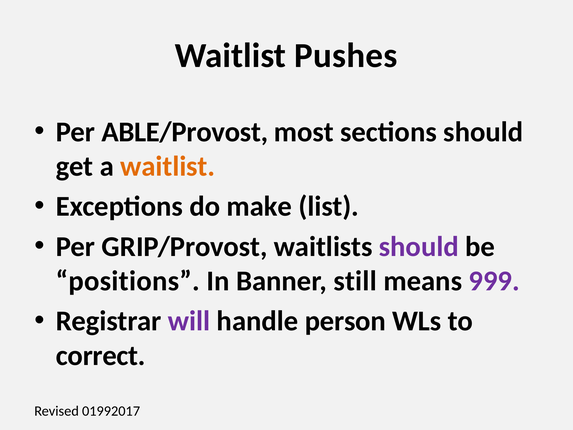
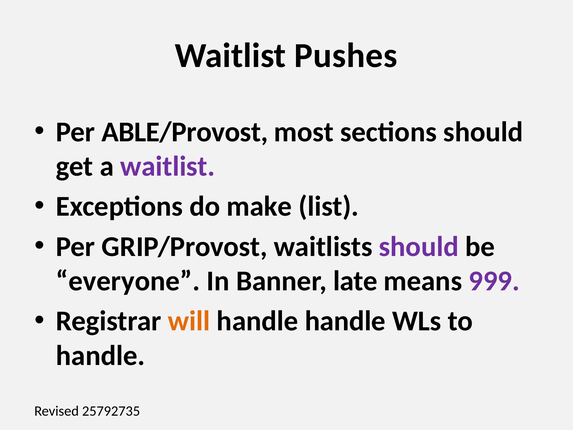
waitlist at (168, 166) colour: orange -> purple
positions: positions -> everyone
still: still -> late
will colour: purple -> orange
handle person: person -> handle
correct at (101, 355): correct -> handle
01992017: 01992017 -> 25792735
